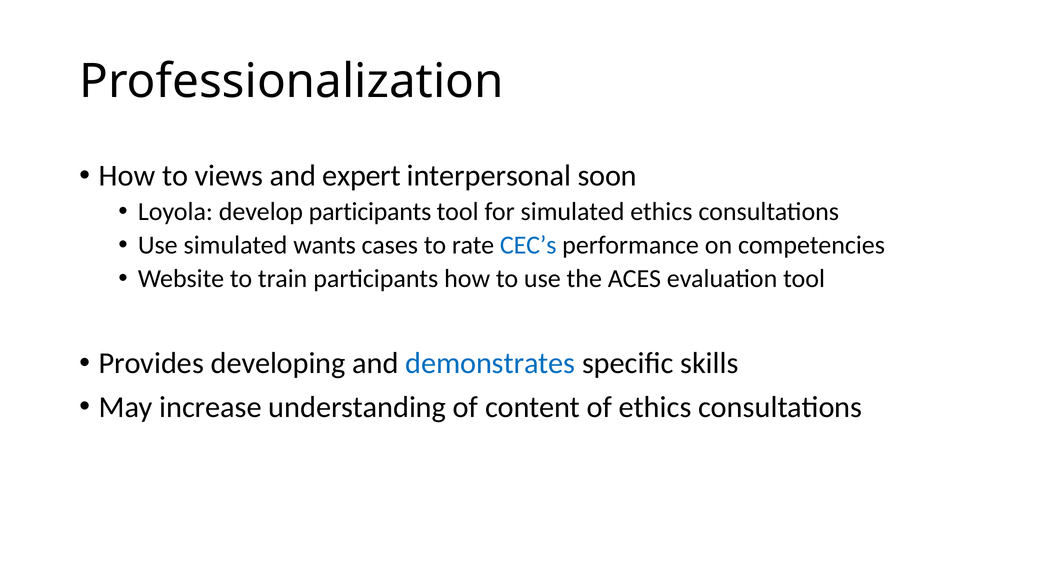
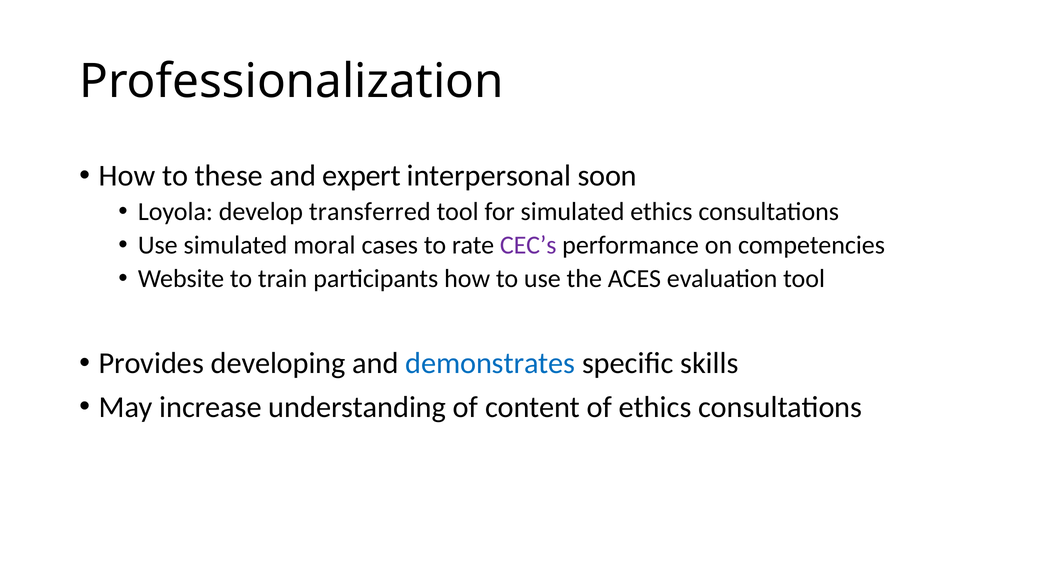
views: views -> these
develop participants: participants -> transferred
wants: wants -> moral
CEC’s colour: blue -> purple
